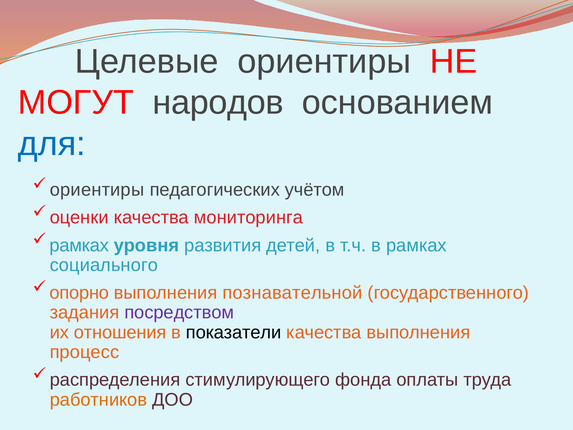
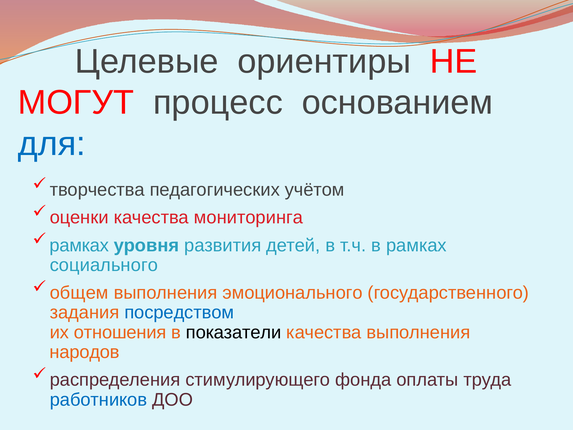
народов: народов -> процесс
ориентиры at (97, 190): ориентиры -> творчества
опорно: опорно -> общем
познавательной: познавательной -> эмоционального
посредством colour: purple -> blue
процесс: процесс -> народов
работников colour: orange -> blue
